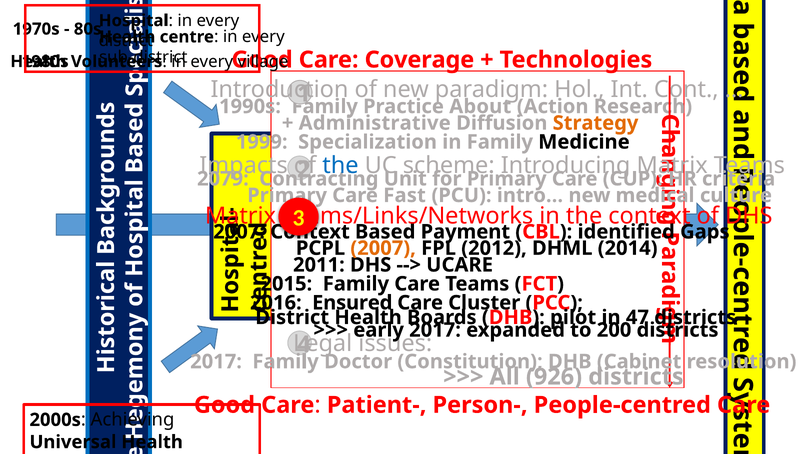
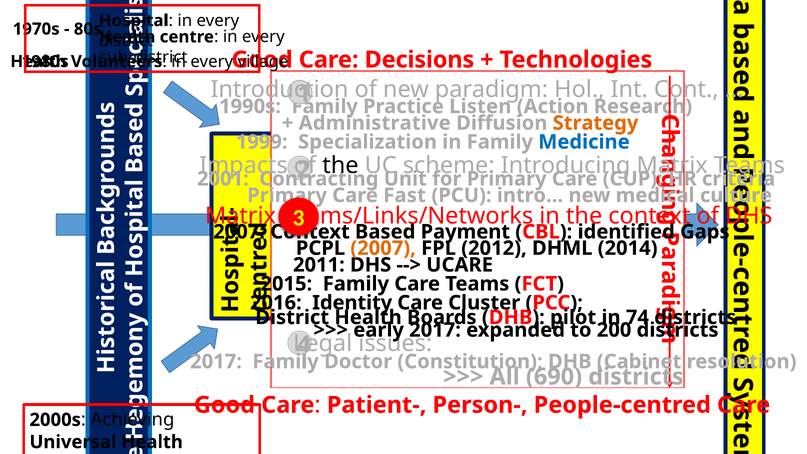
Care Coverage: Coverage -> Decisions
About: About -> Listen
Medicine colour: black -> blue
the at (340, 165) colour: blue -> black
2079: 2079 -> 2001
Ensured: Ensured -> Identity
47: 47 -> 74
926: 926 -> 690
